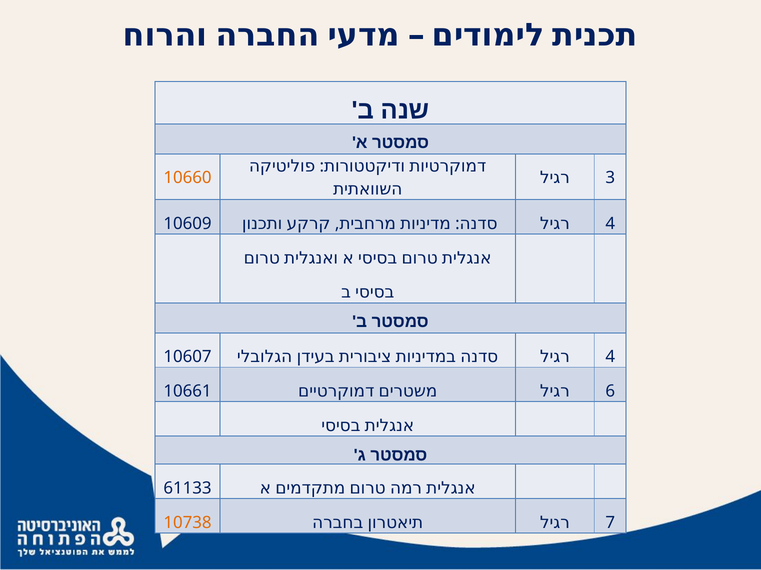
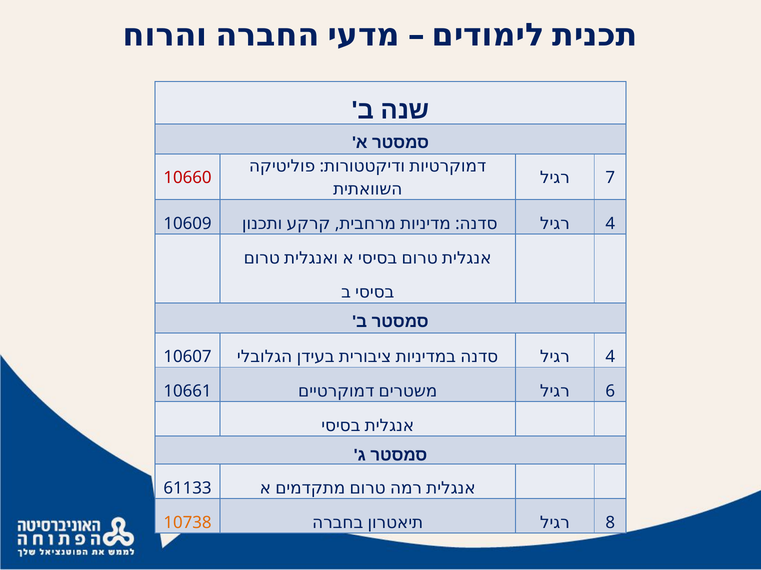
3: 3 -> 7
10660 colour: orange -> red
7: 7 -> 8
